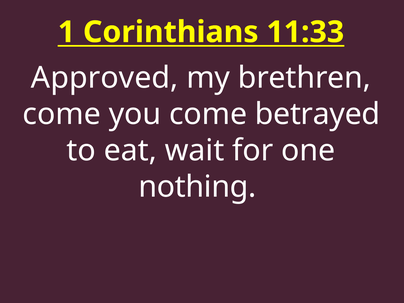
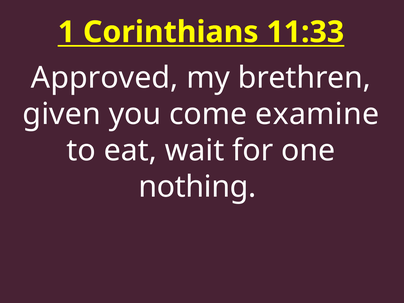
come at (62, 114): come -> given
betrayed: betrayed -> examine
